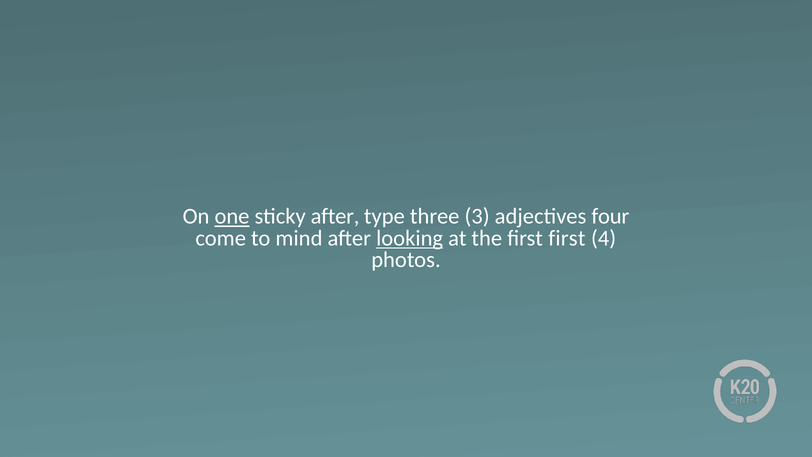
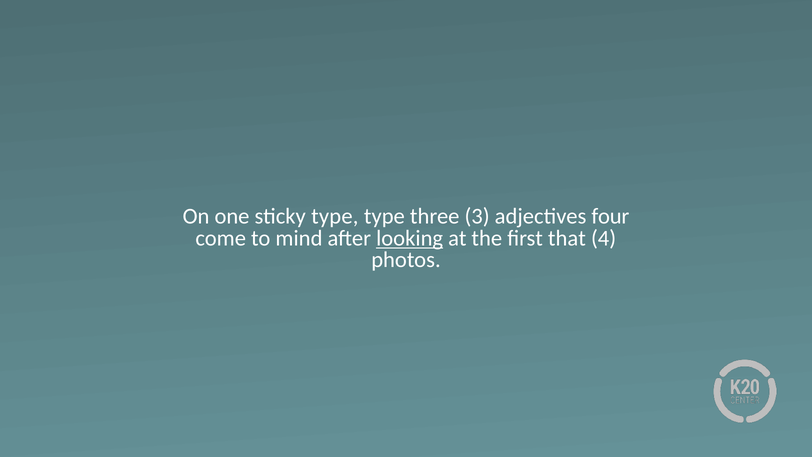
one underline: present -> none
sticky after: after -> type
first first: first -> that
